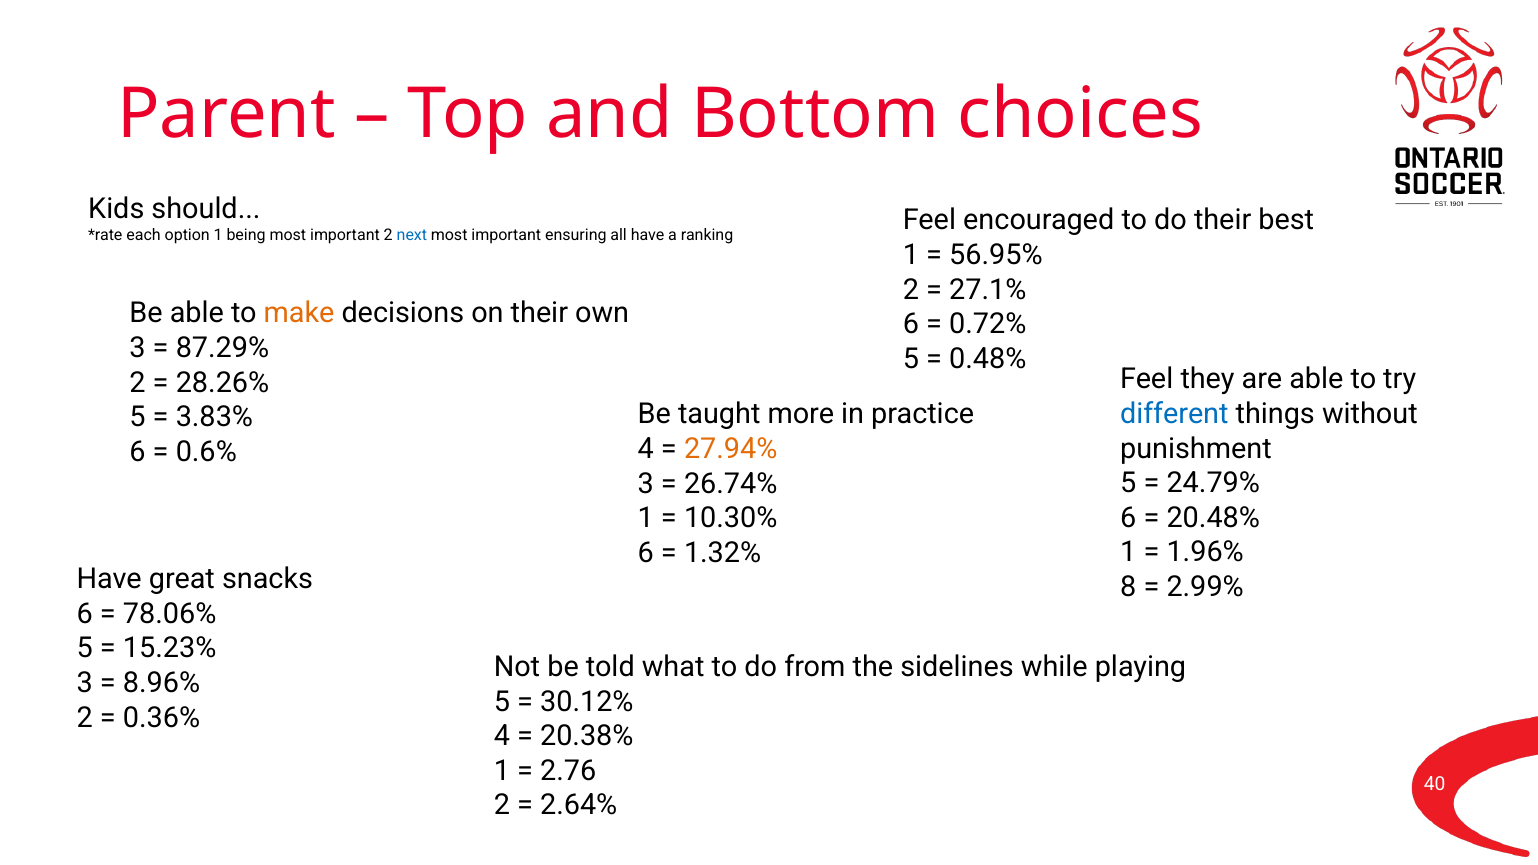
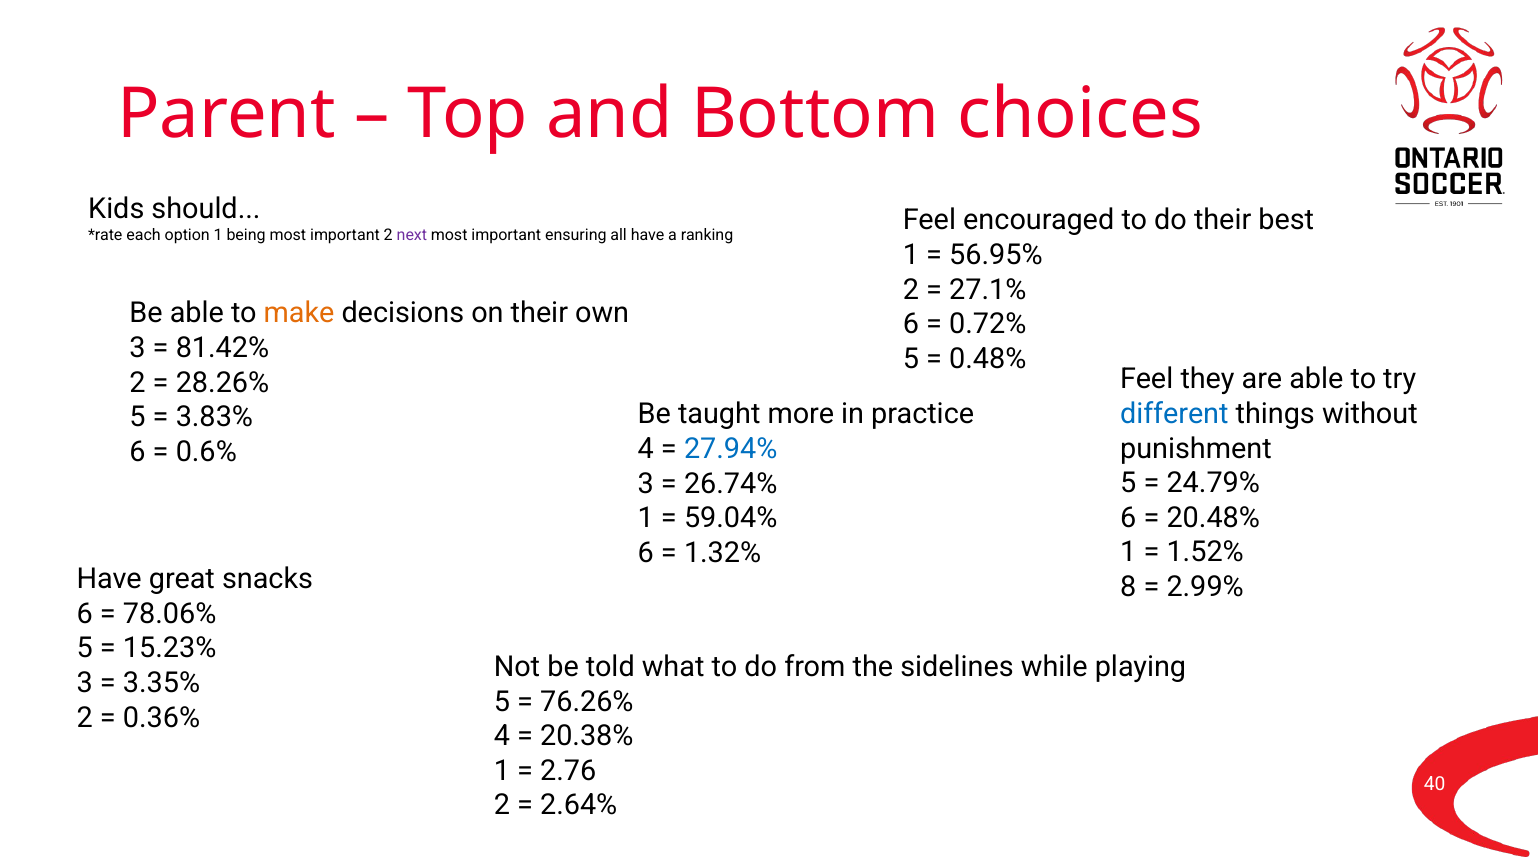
next colour: blue -> purple
87.29%: 87.29% -> 81.42%
27.94% colour: orange -> blue
10.30%: 10.30% -> 59.04%
1.96%: 1.96% -> 1.52%
8.96%: 8.96% -> 3.35%
30.12%: 30.12% -> 76.26%
